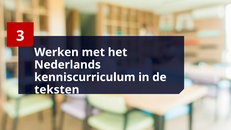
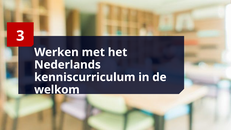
teksten: teksten -> welkom
